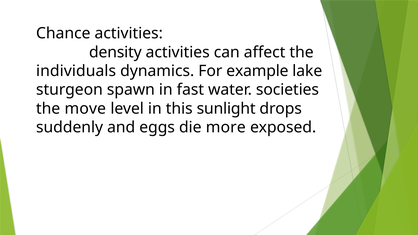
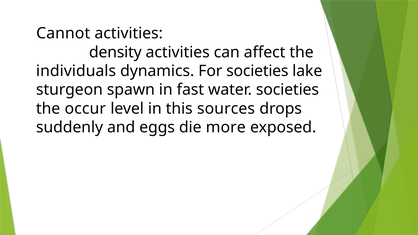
Chance: Chance -> Cannot
For example: example -> societies
move: move -> occur
sunlight: sunlight -> sources
